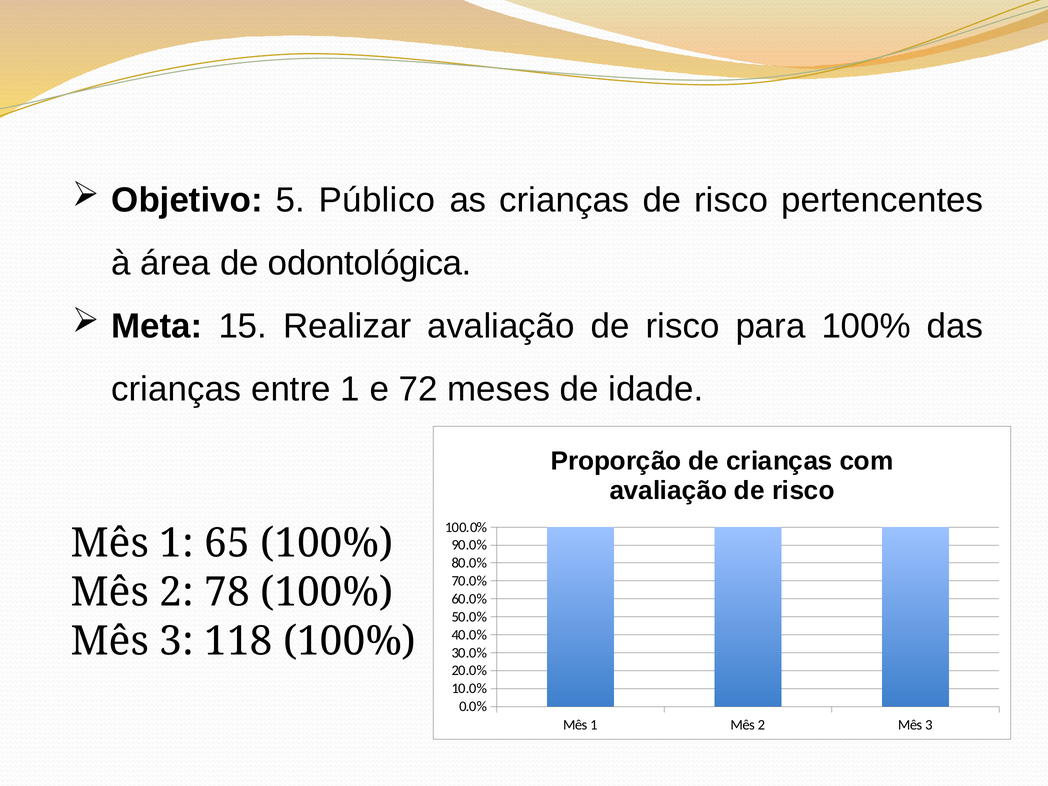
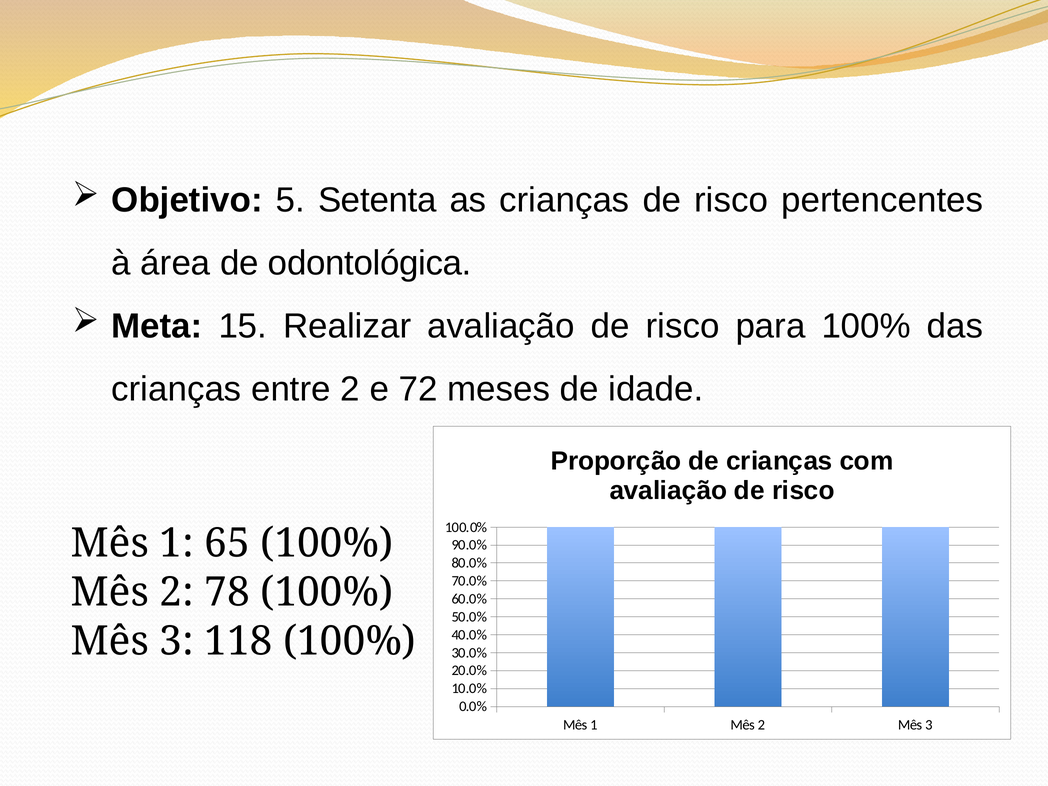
Público: Público -> Setenta
entre 1: 1 -> 2
